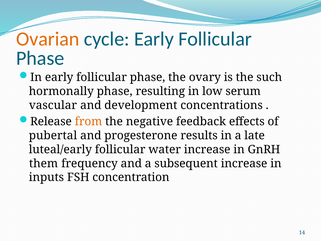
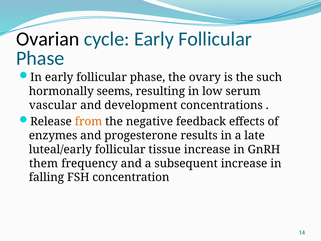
Ovarian colour: orange -> black
hormonally phase: phase -> seems
pubertal: pubertal -> enzymes
water: water -> tissue
inputs: inputs -> falling
